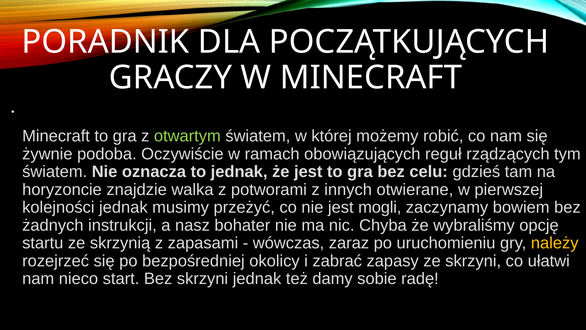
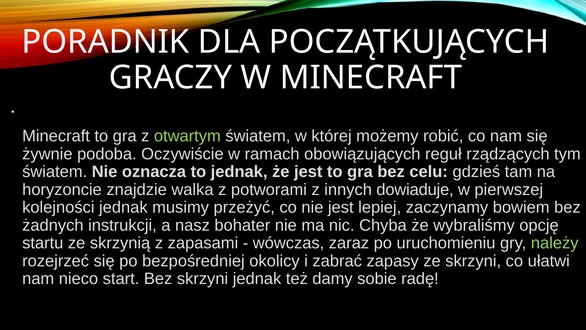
otwierane: otwierane -> dowiaduje
mogli: mogli -> lepiej
należy colour: yellow -> light green
